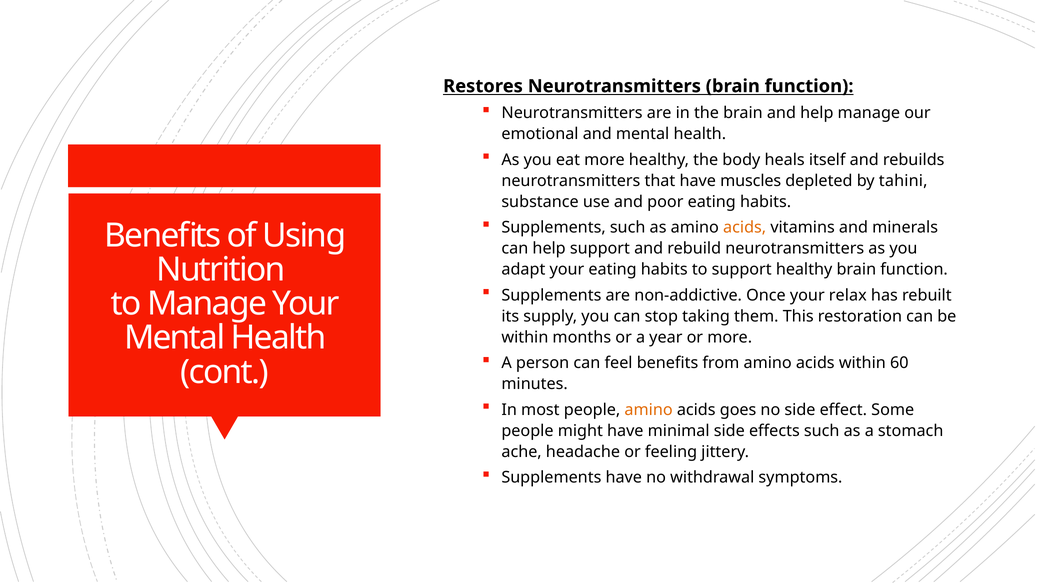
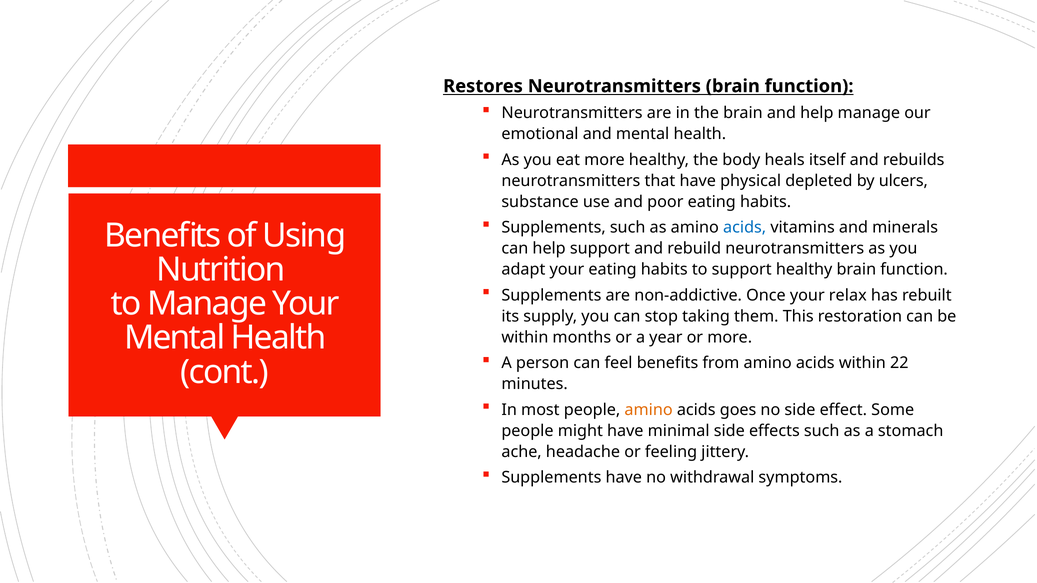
muscles: muscles -> physical
tahini: tahini -> ulcers
acids at (745, 228) colour: orange -> blue
60: 60 -> 22
